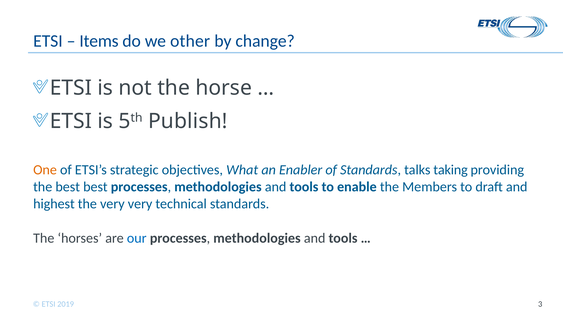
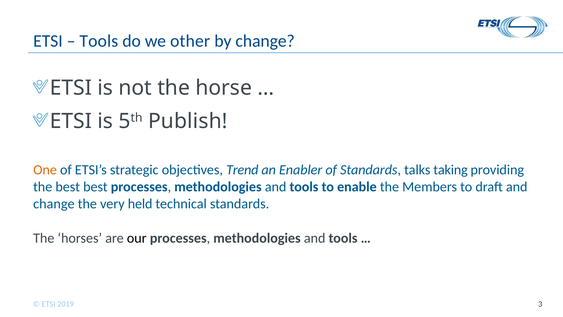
Items at (99, 41): Items -> Tools
What: What -> Trend
highest at (54, 204): highest -> change
very very: very -> held
our colour: blue -> black
